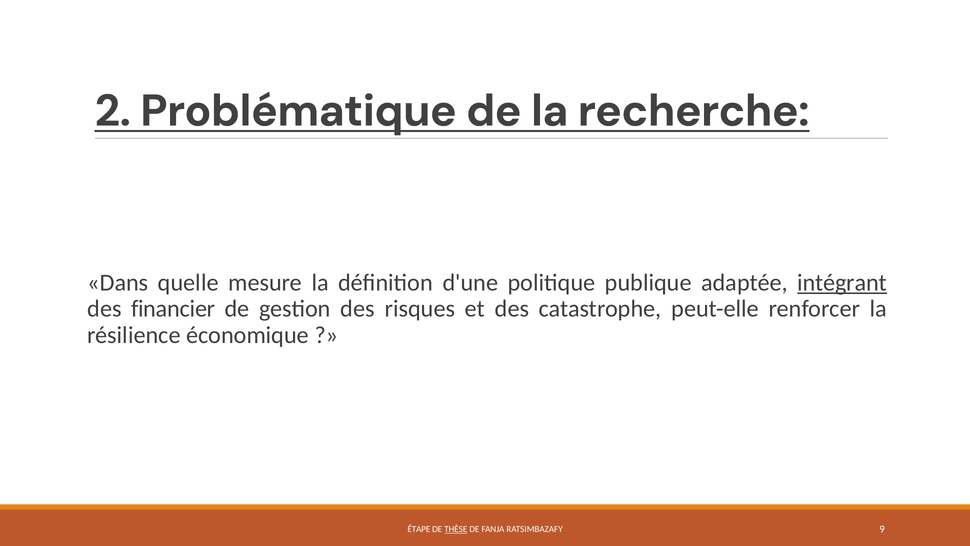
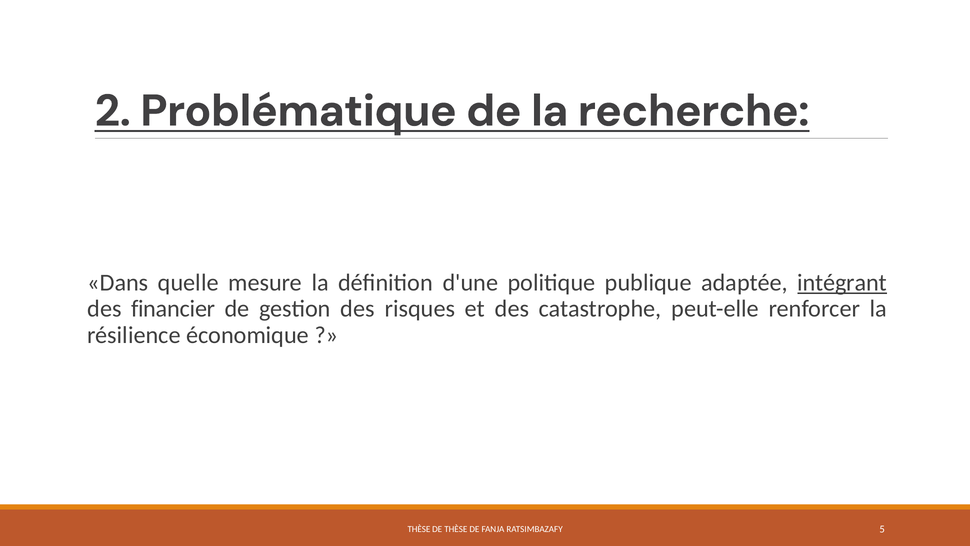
ÉTAPE at (419, 529): ÉTAPE -> THÈSE
THÈSE at (456, 529) underline: present -> none
9: 9 -> 5
